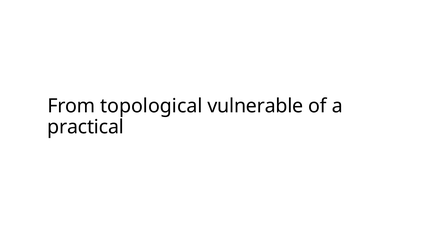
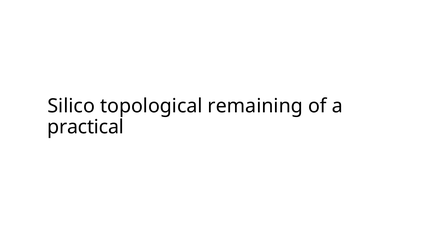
From: From -> Silico
vulnerable: vulnerable -> remaining
